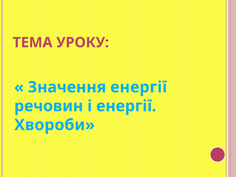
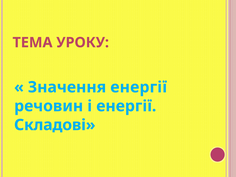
Хвороби: Хвороби -> Складові
